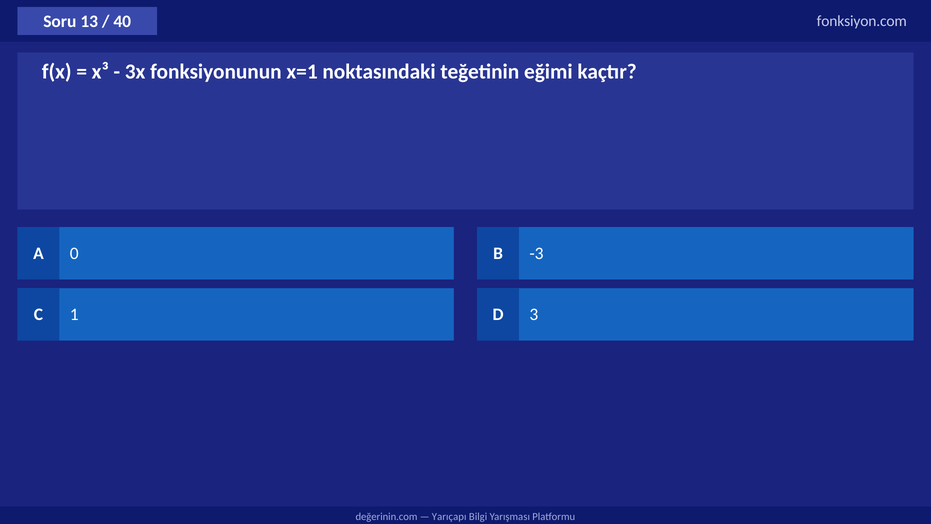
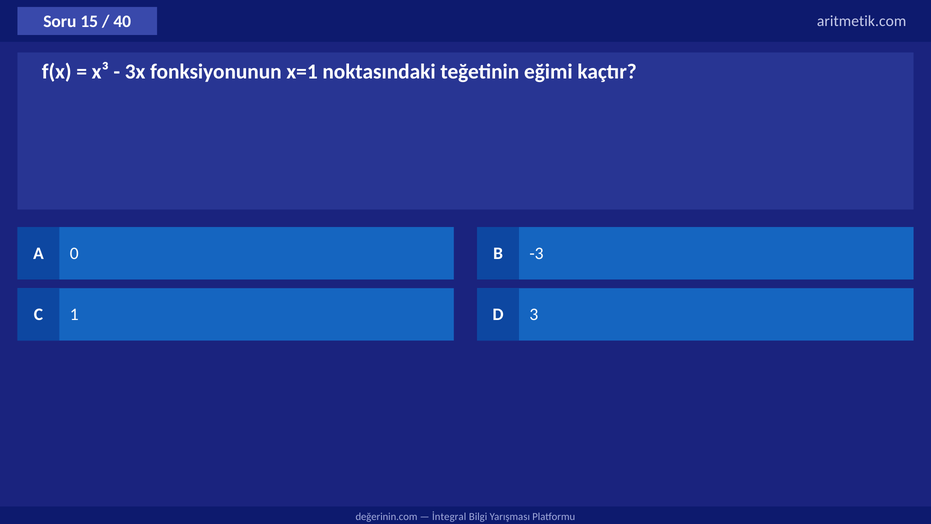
13: 13 -> 15
fonksiyon.com: fonksiyon.com -> aritmetik.com
Yarıçapı: Yarıçapı -> İntegral
